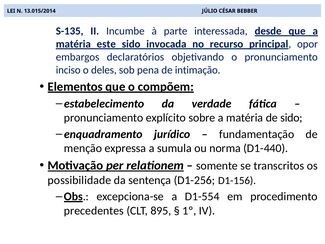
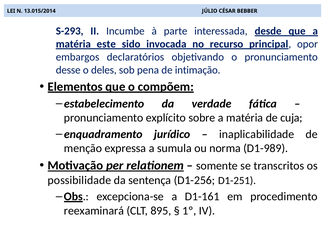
S-135: S-135 -> S-293
inciso: inciso -> desse
de sido: sido -> cuja
fundamentação: fundamentação -> inaplicabilidade
D1-440: D1-440 -> D1-989
D1-156: D1-156 -> D1-251
D1-554: D1-554 -> D1-161
precedentes: precedentes -> reexaminará
